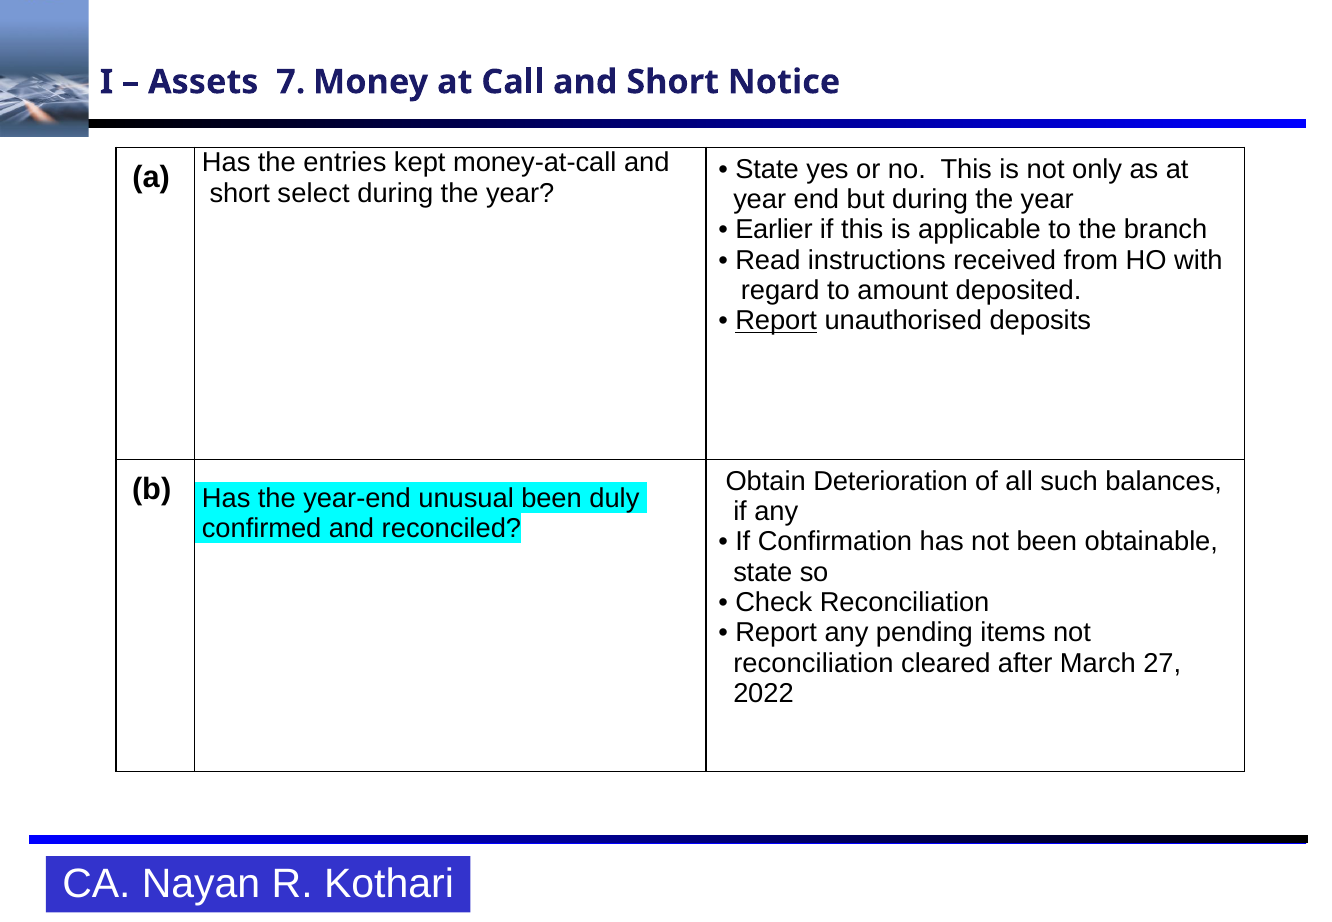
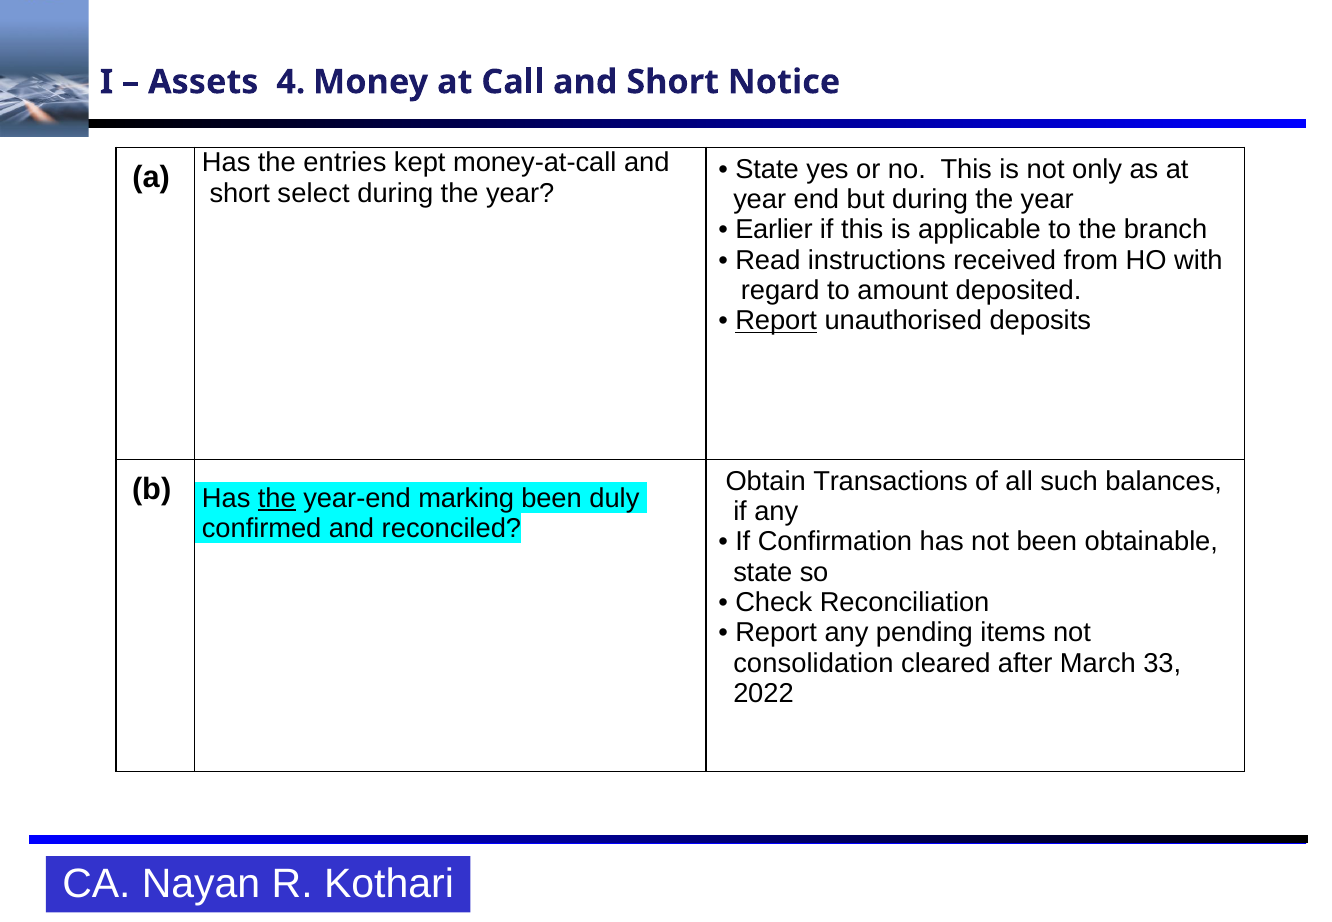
7: 7 -> 4
Deterioration: Deterioration -> Transactions
the at (277, 498) underline: none -> present
unusual: unusual -> marking
reconciliation at (813, 664): reconciliation -> consolidation
27: 27 -> 33
